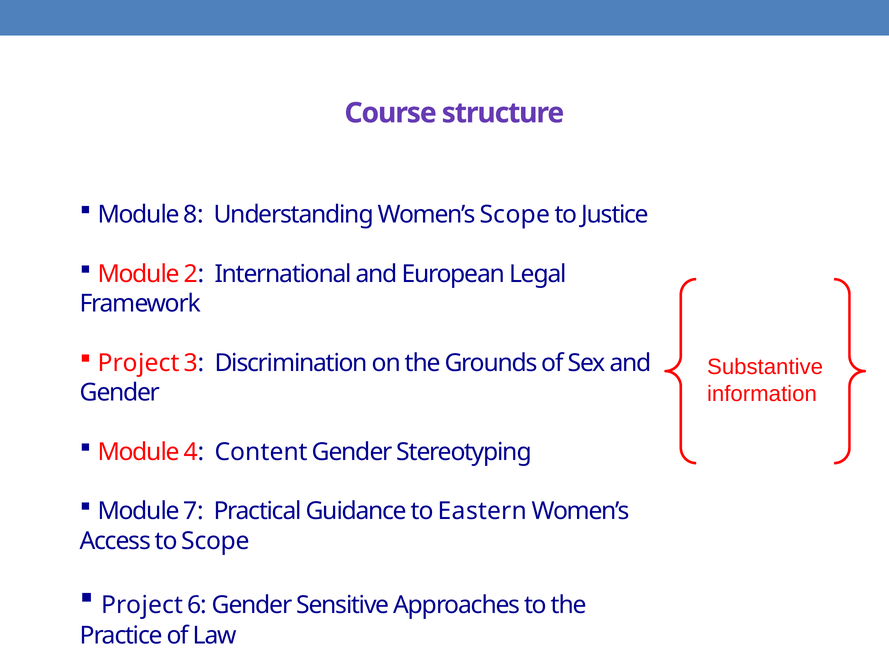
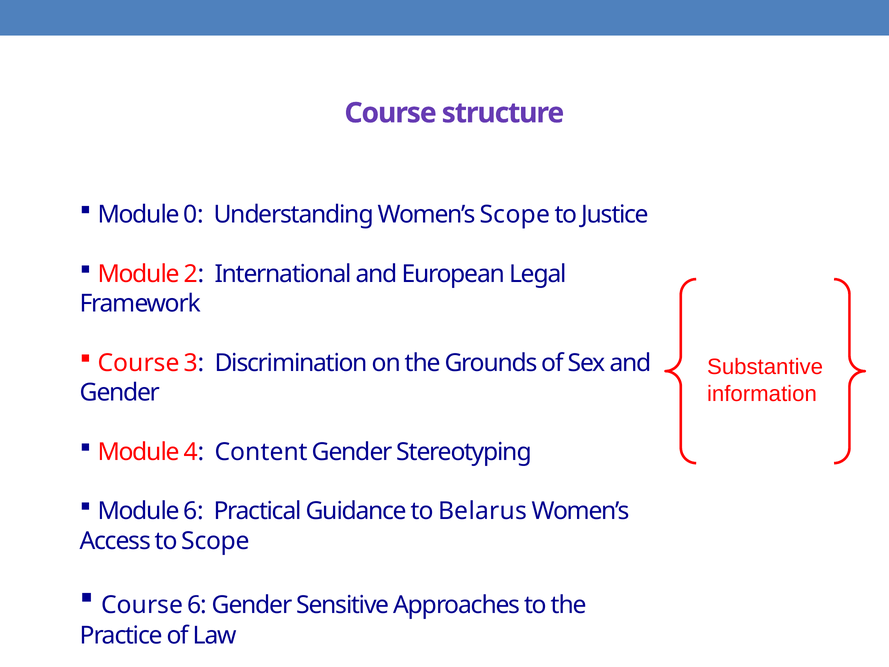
8: 8 -> 0
Project at (139, 363): Project -> Course
Module 7: 7 -> 6
Eastern: Eastern -> Belarus
Project at (142, 605): Project -> Course
